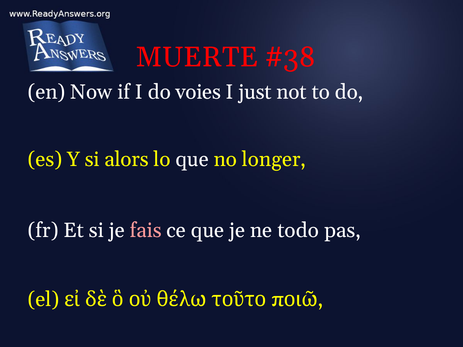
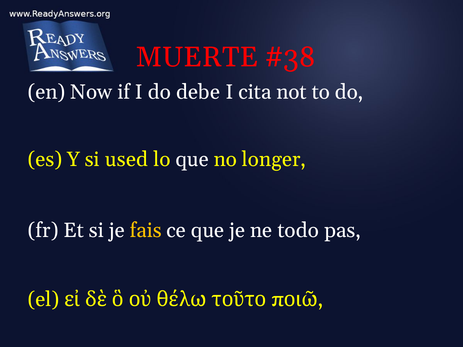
voies: voies -> debe
just: just -> cita
alors: alors -> used
fais colour: pink -> yellow
